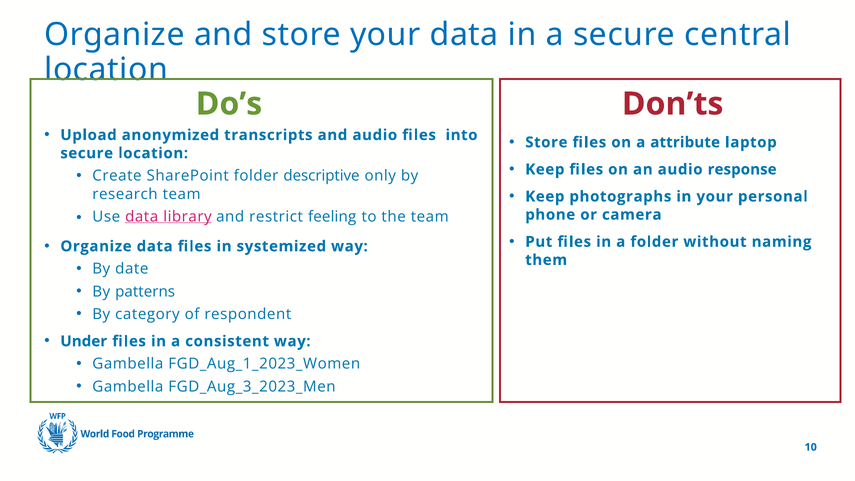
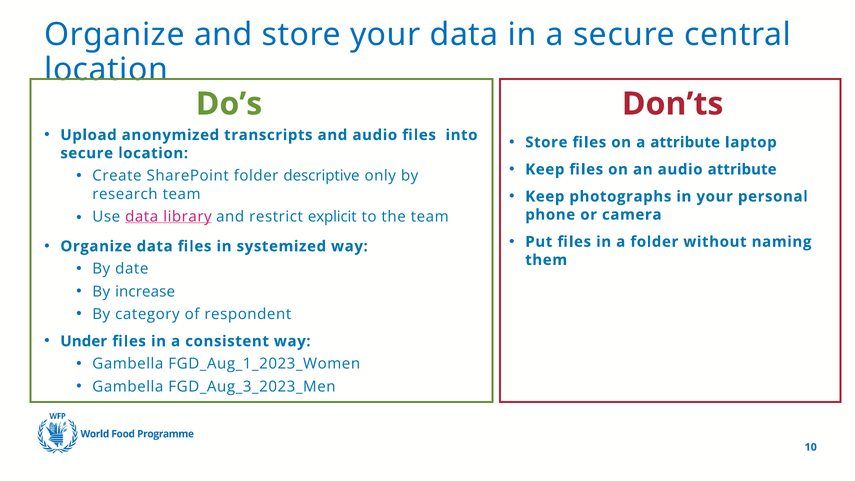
audio response: response -> attribute
feeling: feeling -> explicit
patterns: patterns -> increase
